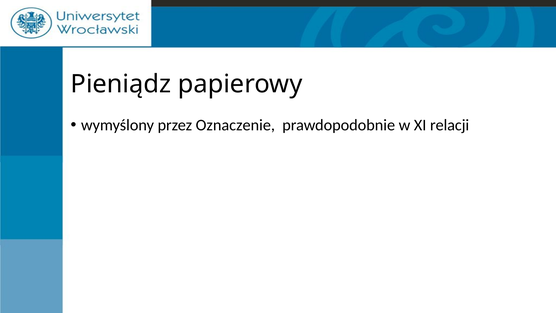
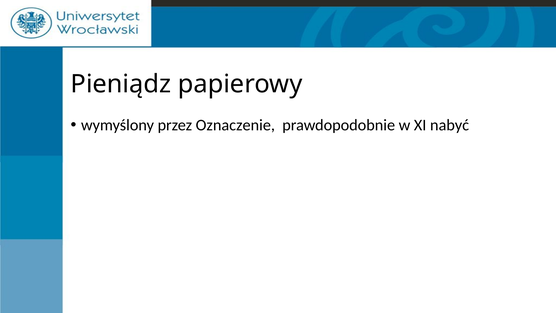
relacji: relacji -> nabyć
